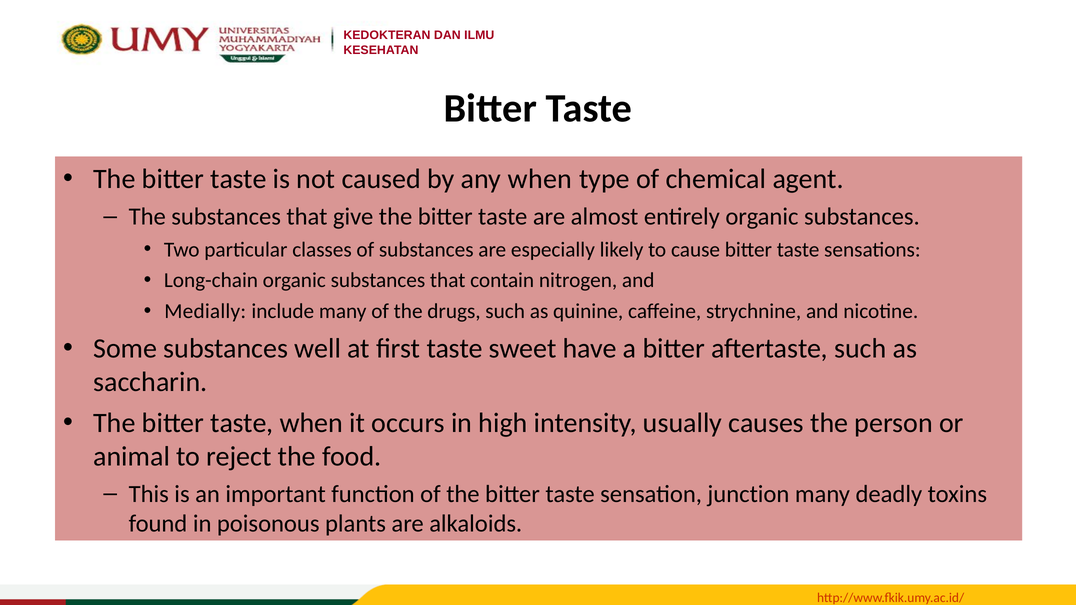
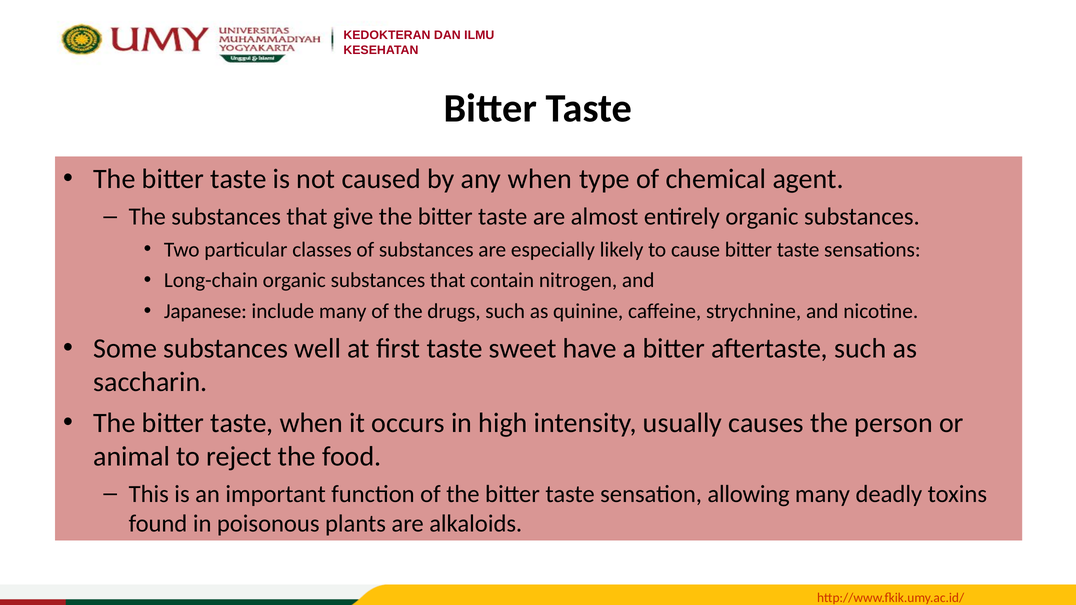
Medially: Medially -> Japanese
junction: junction -> allowing
